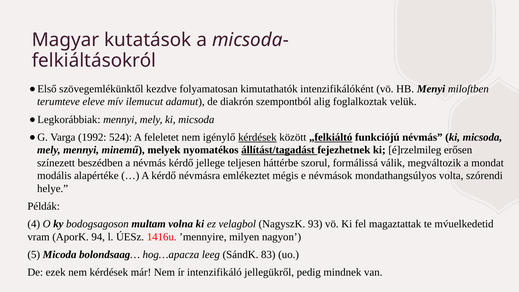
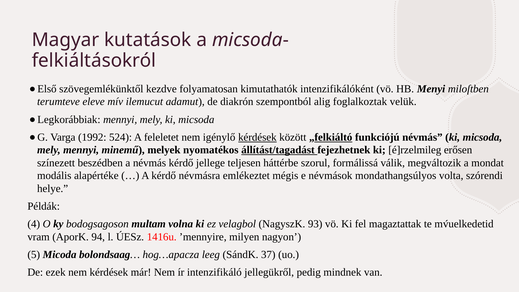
83: 83 -> 37
